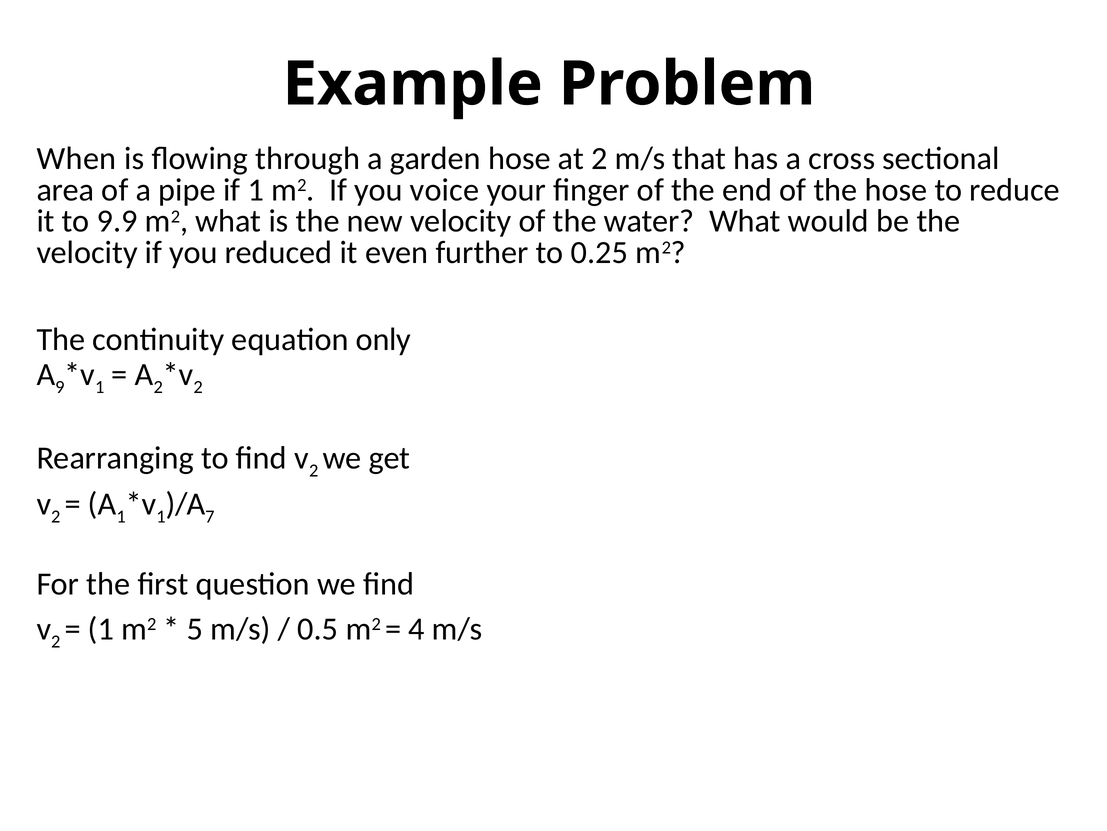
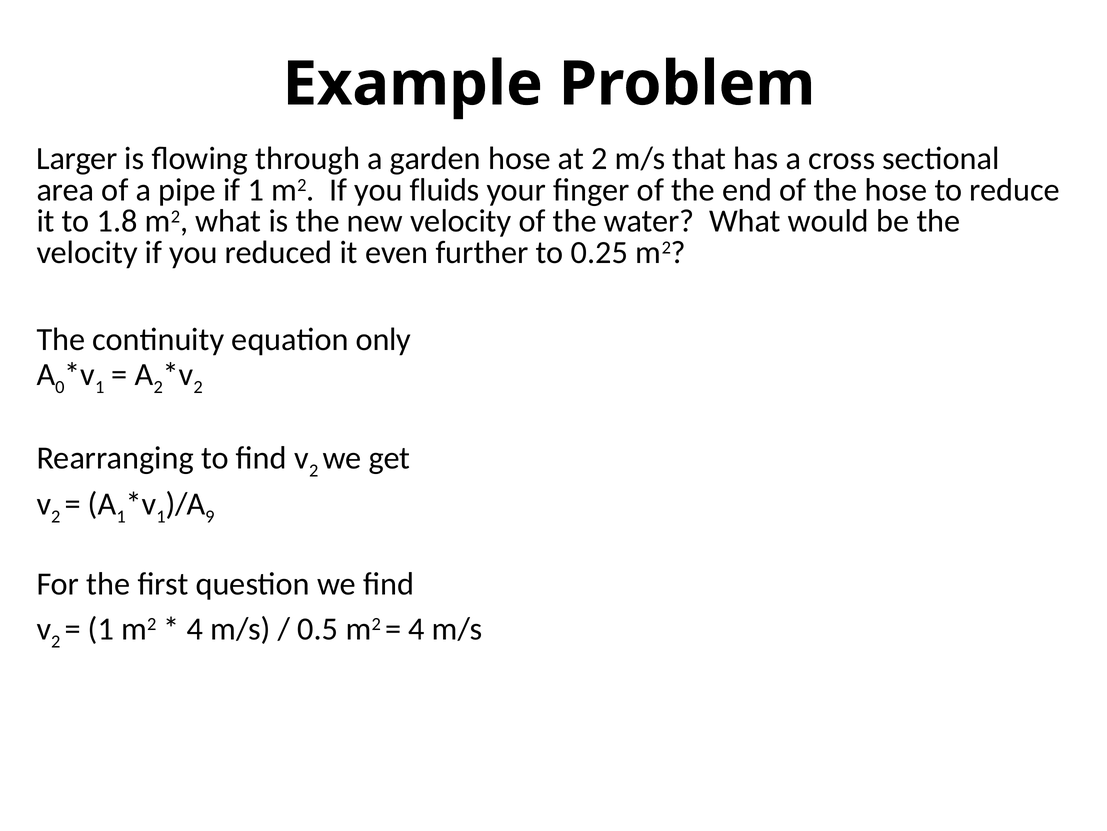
When: When -> Larger
voice: voice -> fluids
9.9: 9.9 -> 1.8
9: 9 -> 0
7: 7 -> 9
5 at (195, 629): 5 -> 4
